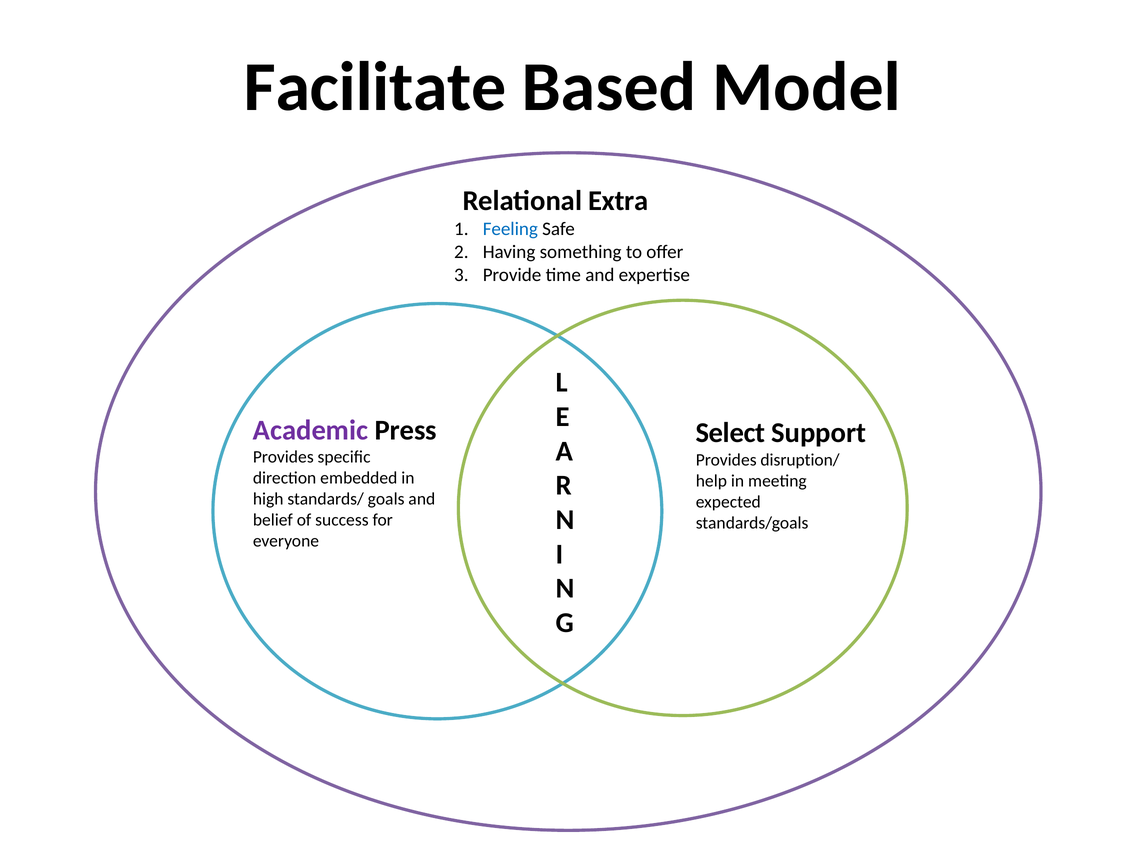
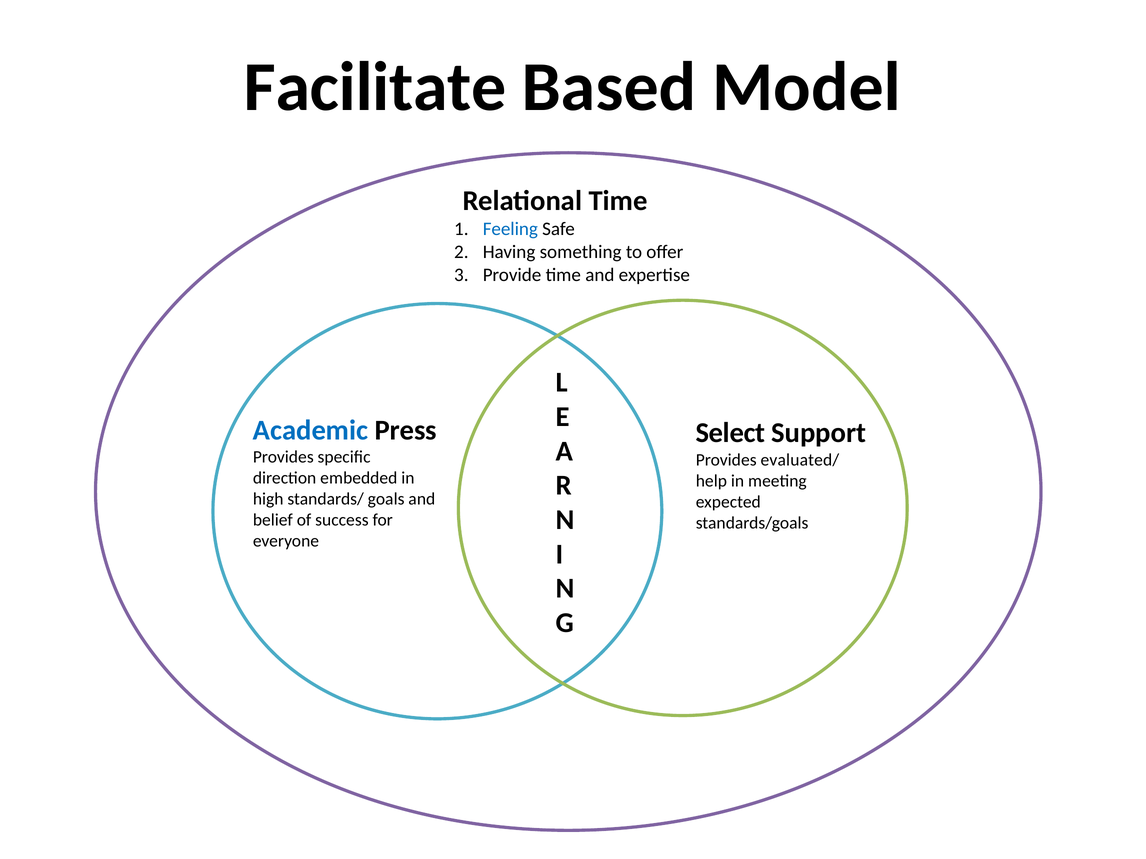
Relational Extra: Extra -> Time
Academic colour: purple -> blue
disruption/: disruption/ -> evaluated/
